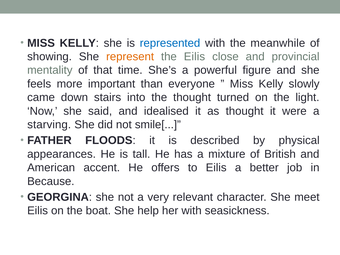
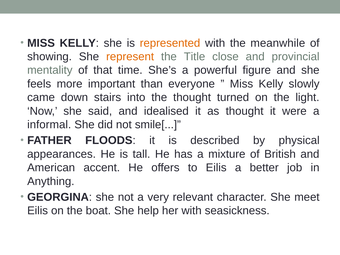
represented colour: blue -> orange
the Eilis: Eilis -> Title
starving: starving -> informal
Because: Because -> Anything
